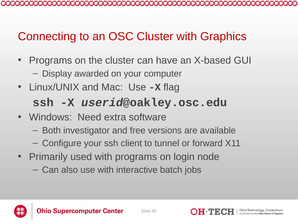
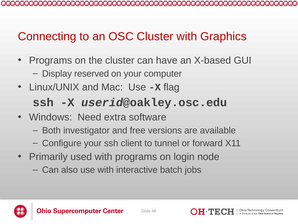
awarded: awarded -> reserved
